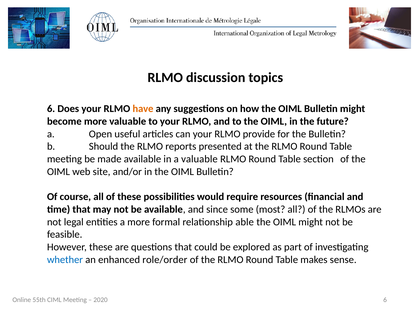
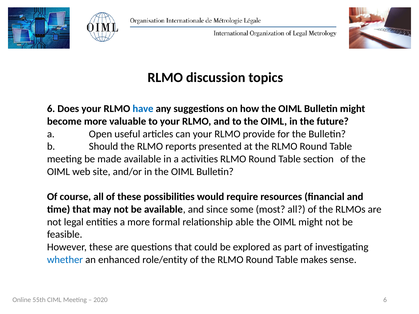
have colour: orange -> blue
a valuable: valuable -> activities
role/order: role/order -> role/entity
